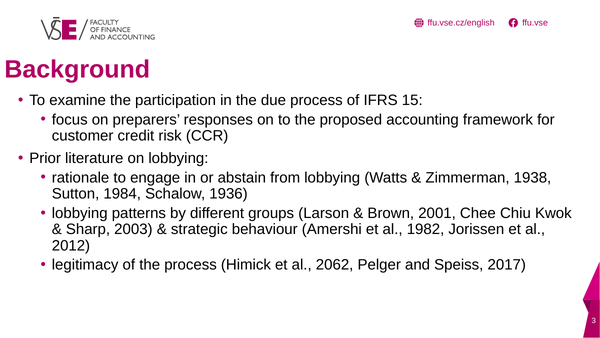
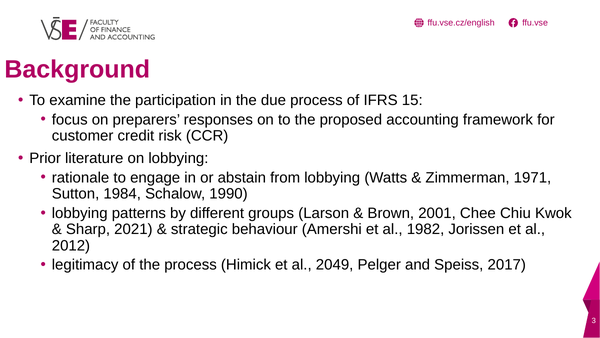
1938: 1938 -> 1971
1936: 1936 -> 1990
2003: 2003 -> 2021
2062: 2062 -> 2049
